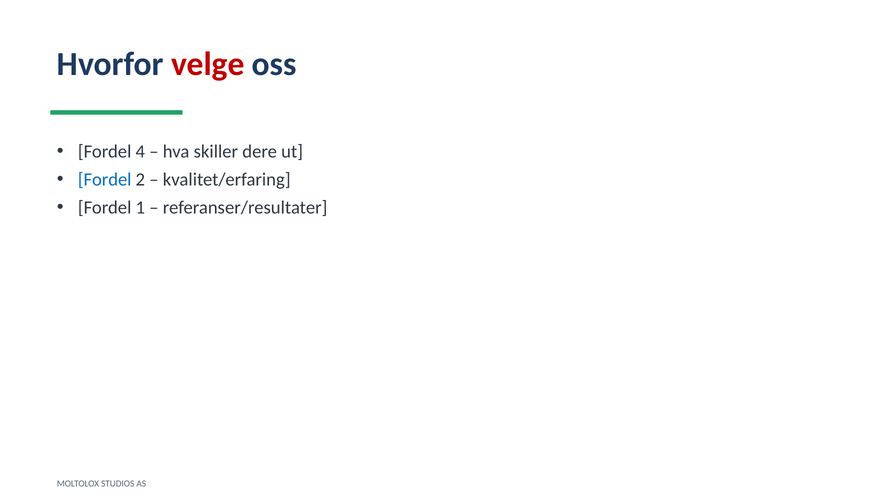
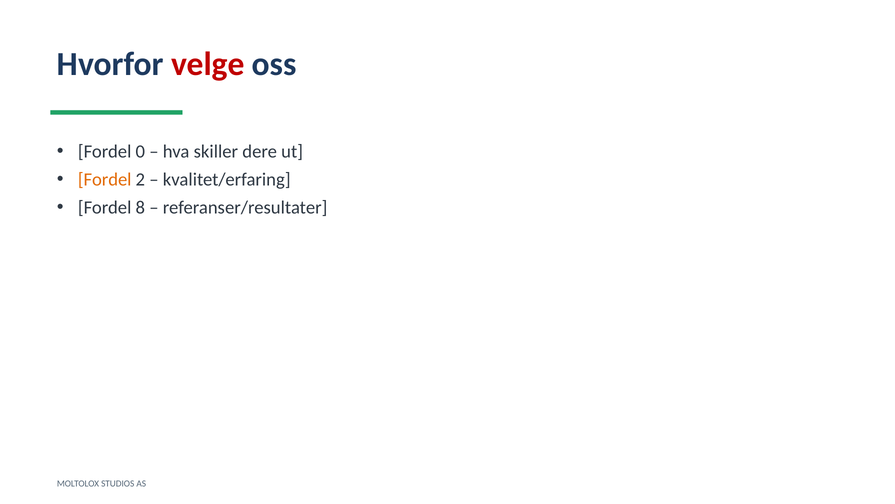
4: 4 -> 0
Fordel at (105, 180) colour: blue -> orange
1: 1 -> 8
